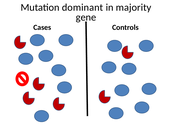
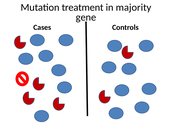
dominant: dominant -> treatment
